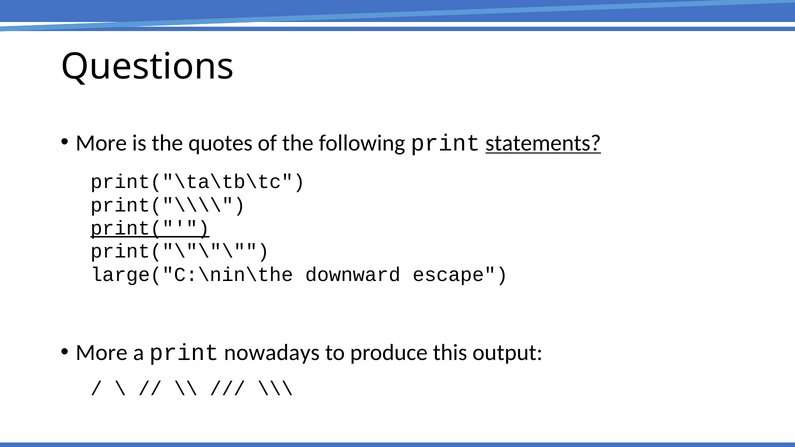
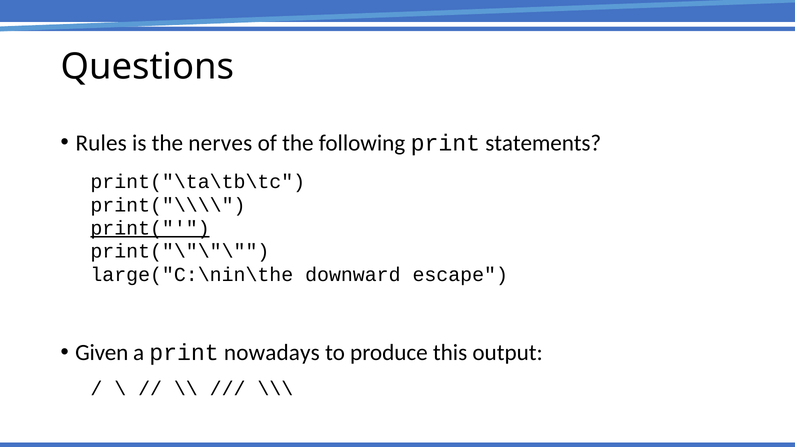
More at (101, 143): More -> Rules
quotes: quotes -> nerves
statements underline: present -> none
More at (102, 353): More -> Given
